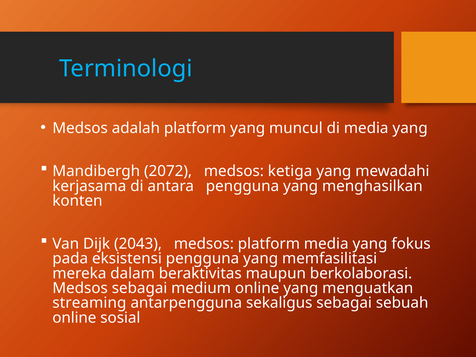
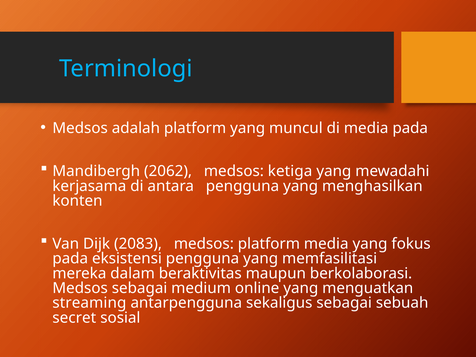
di media yang: yang -> pada
2072: 2072 -> 2062
2043: 2043 -> 2083
online at (74, 318): online -> secret
